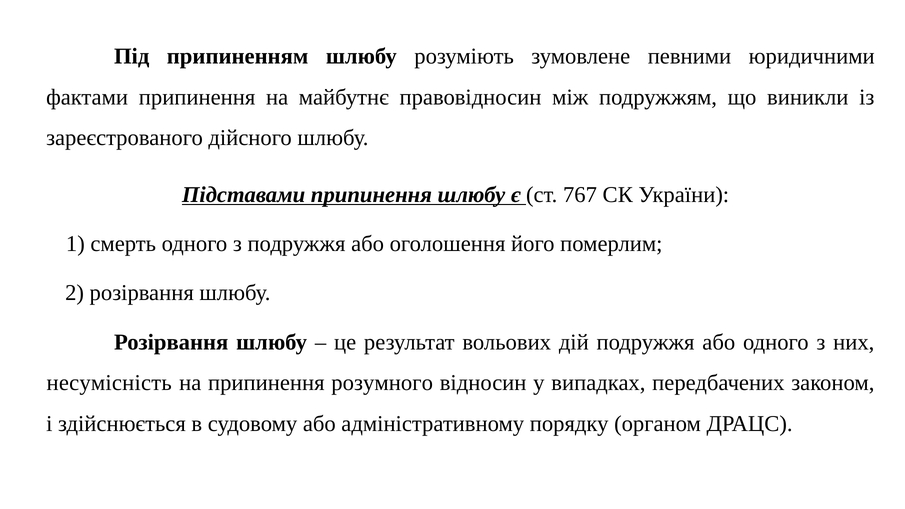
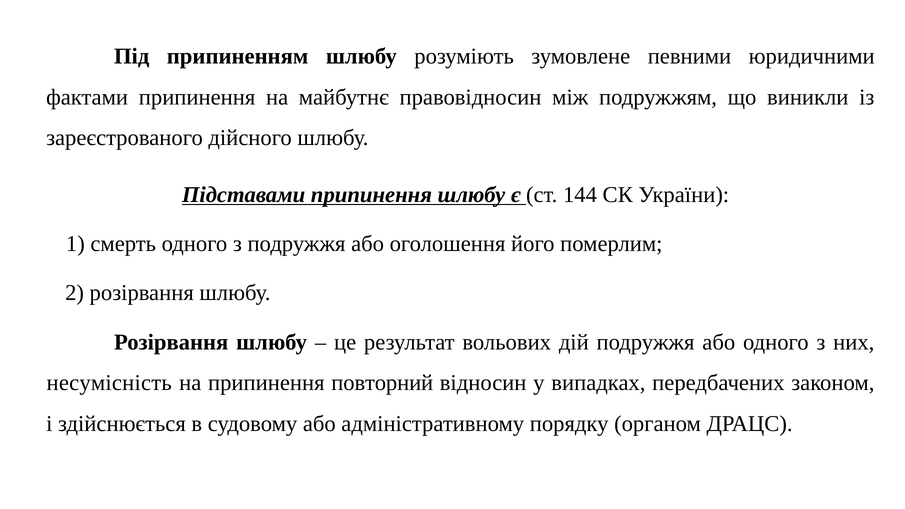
767: 767 -> 144
розумного: розумного -> повторний
